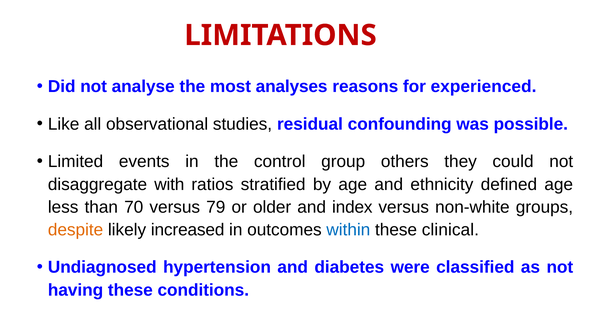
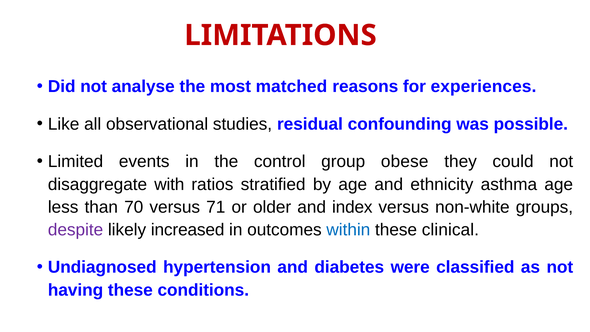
analyses: analyses -> matched
experienced: experienced -> experiences
others: others -> obese
defined: defined -> asthma
79: 79 -> 71
despite colour: orange -> purple
